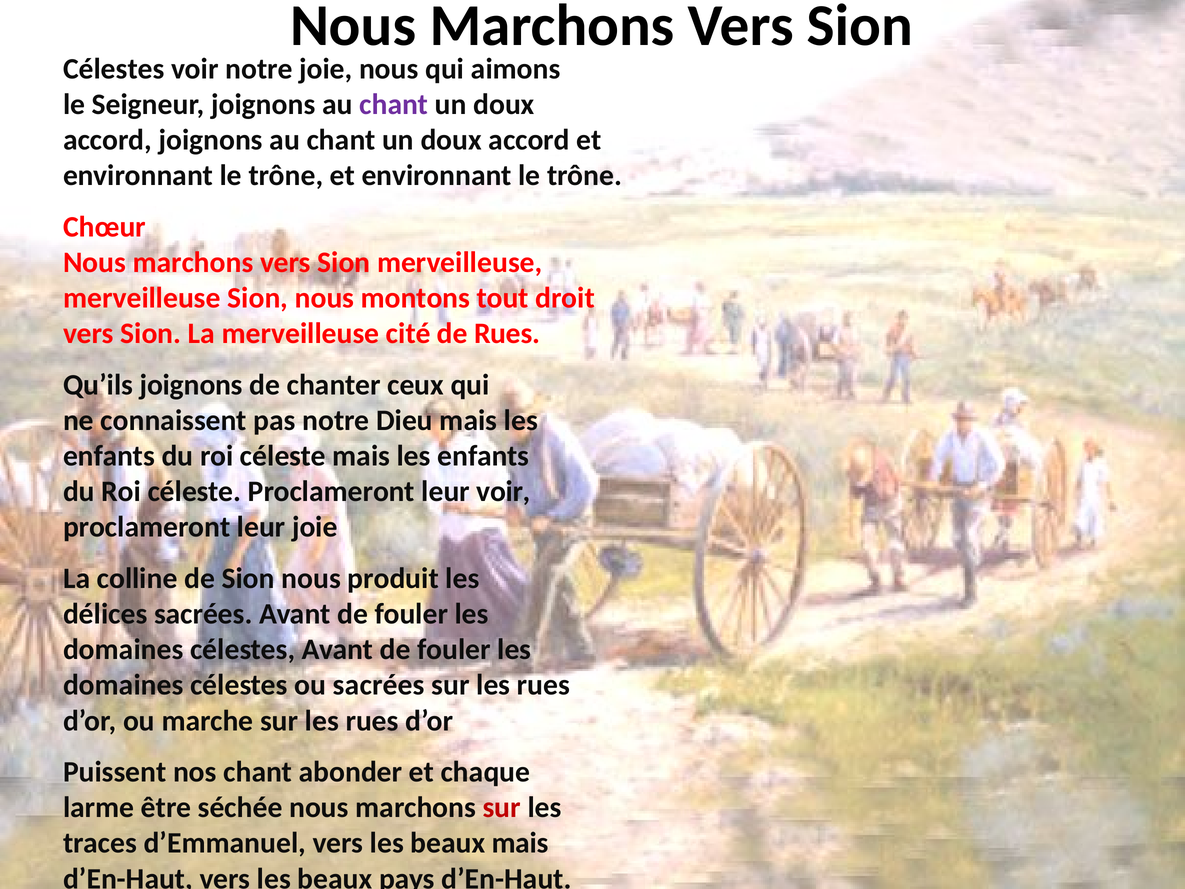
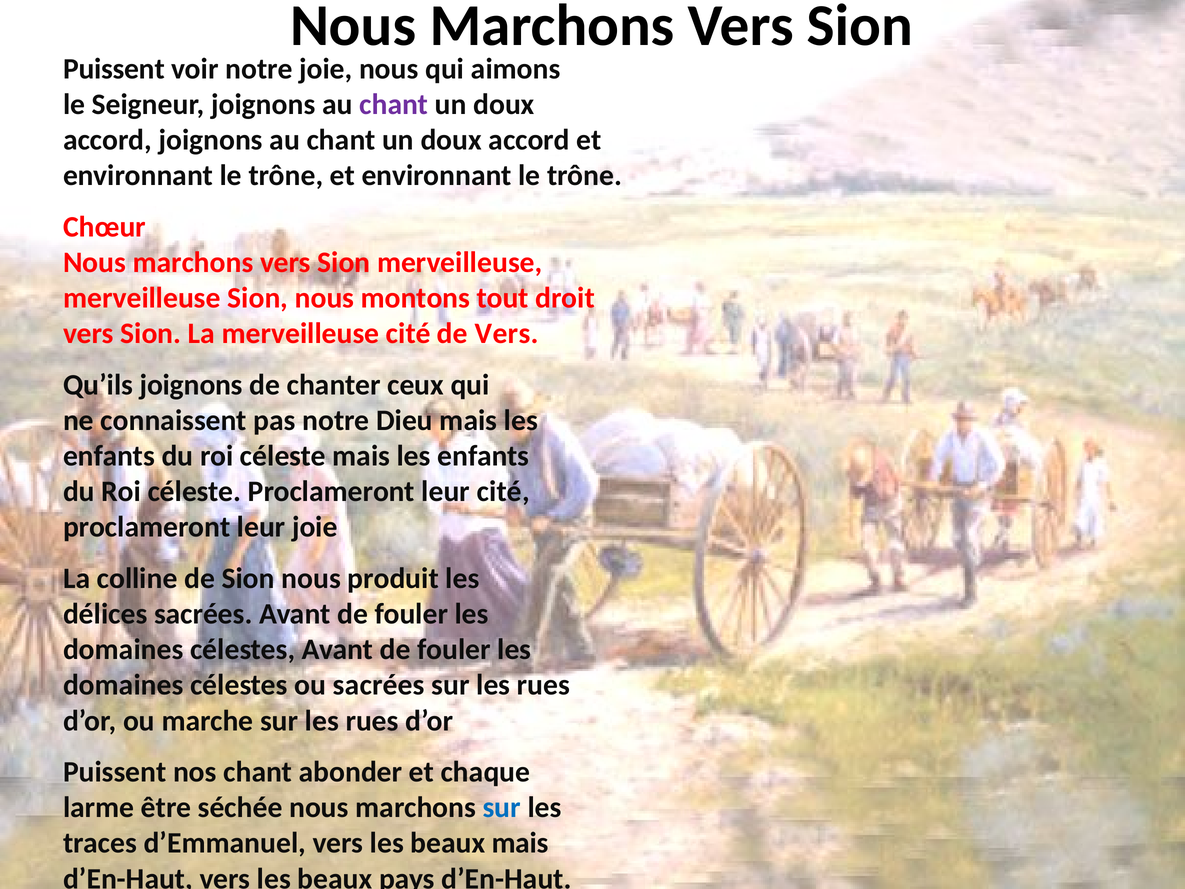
Célestes at (114, 69): Célestes -> Puissent
de Rues: Rues -> Vers
leur voir: voir -> cité
sur at (502, 807) colour: red -> blue
